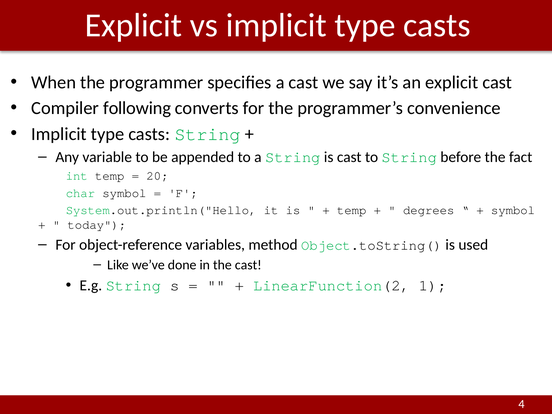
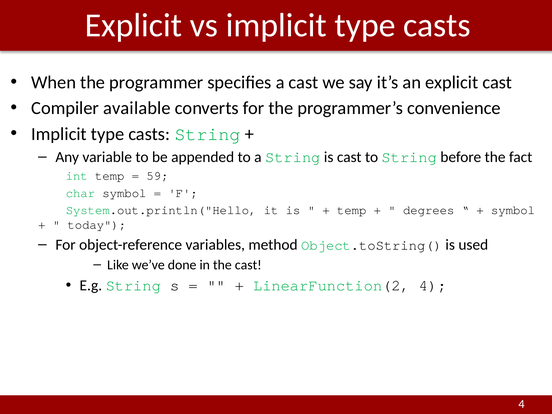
following: following -> available
20: 20 -> 59
LinearFunction(2 1: 1 -> 4
